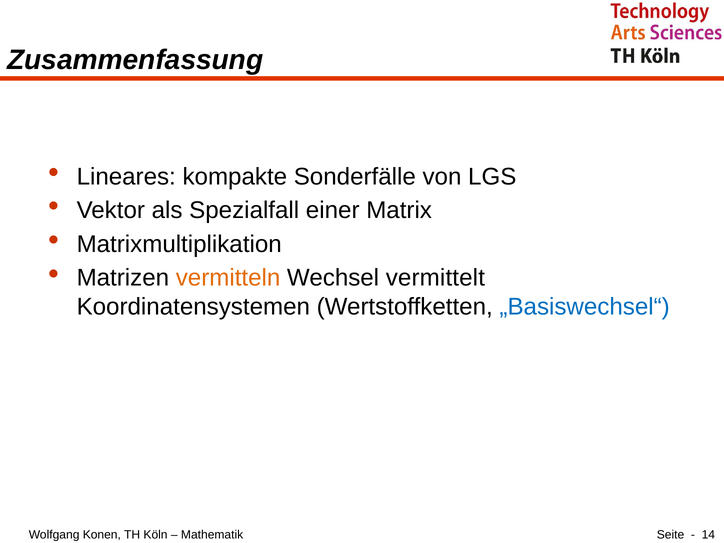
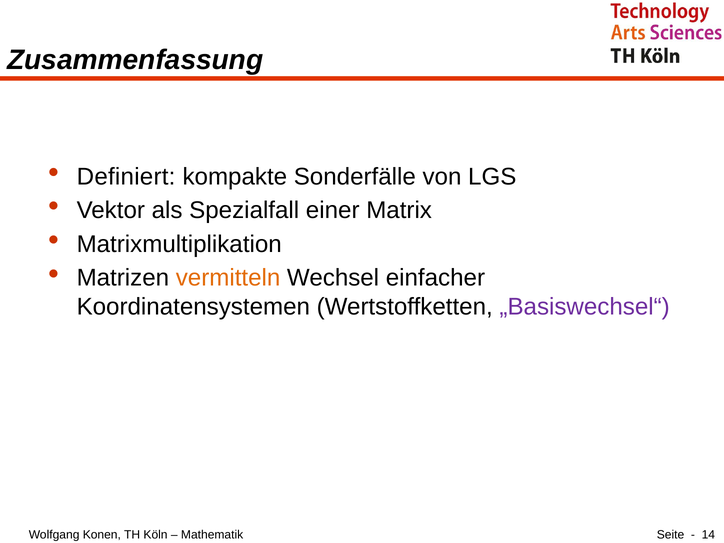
Lineares: Lineares -> Definiert
vermittelt: vermittelt -> einfacher
„Basiswechsel“ colour: blue -> purple
